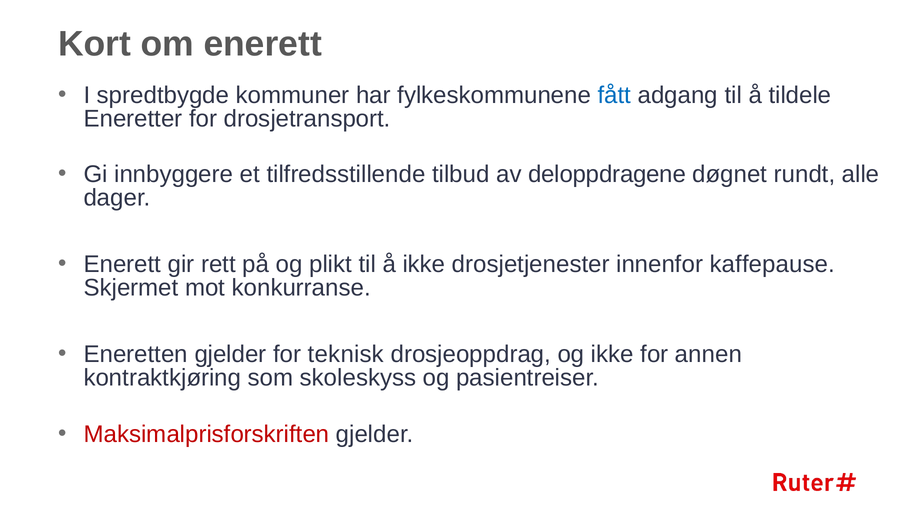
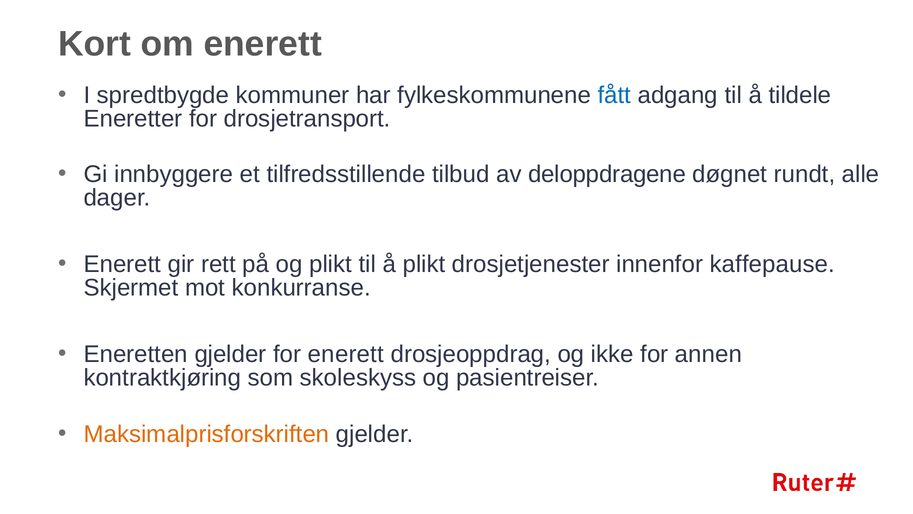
å ikke: ikke -> plikt
for teknisk: teknisk -> enerett
Maksimalprisforskriften colour: red -> orange
